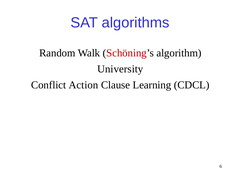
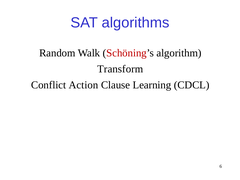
University: University -> Transform
